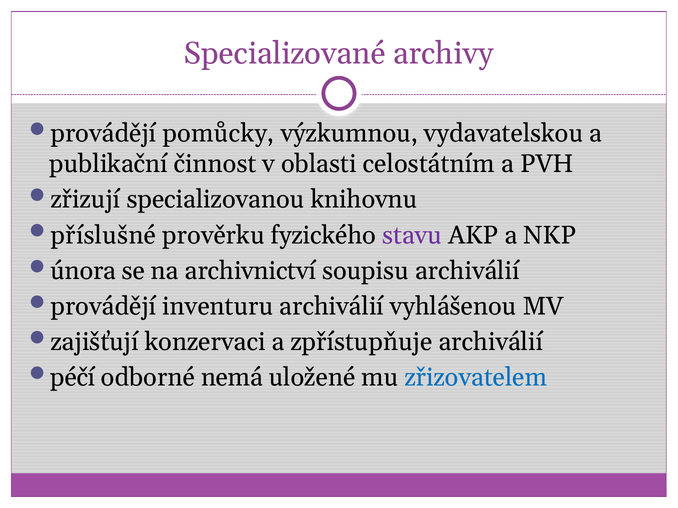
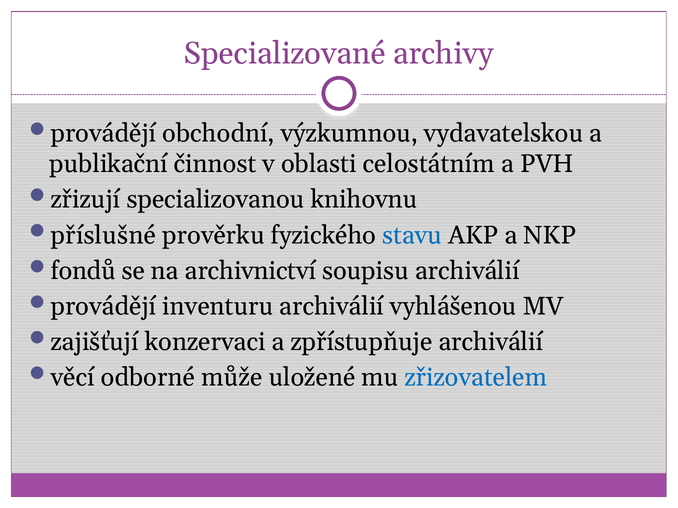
pomůcky: pomůcky -> obchodní
stavu colour: purple -> blue
února: února -> fondů
péčí: péčí -> věcí
nemá: nemá -> může
